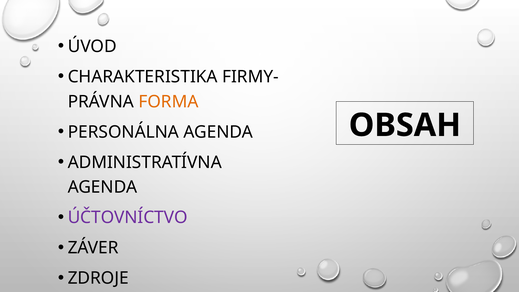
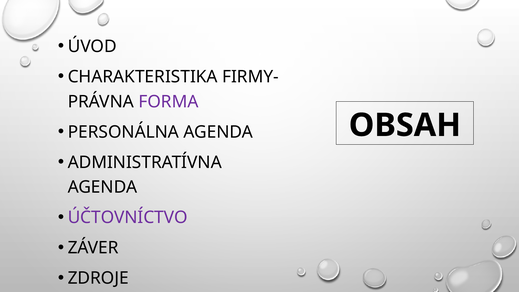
FORMA colour: orange -> purple
